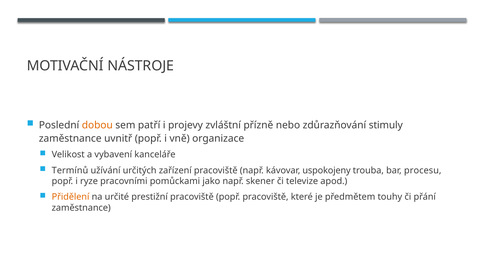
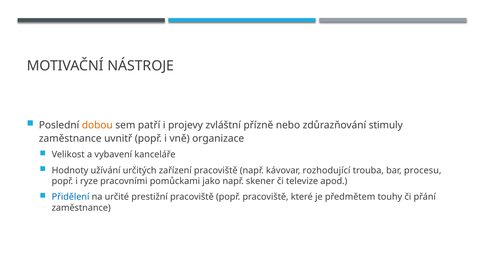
Termínů: Termínů -> Hodnoty
uspokojeny: uspokojeny -> rozhodující
Přidělení colour: orange -> blue
